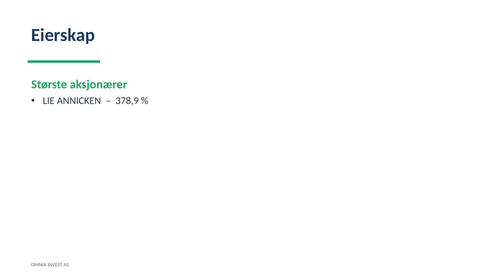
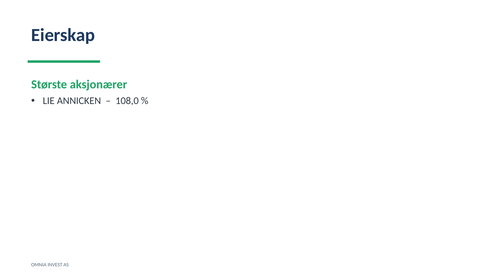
378,9: 378,9 -> 108,0
